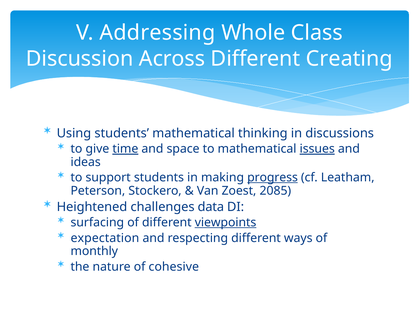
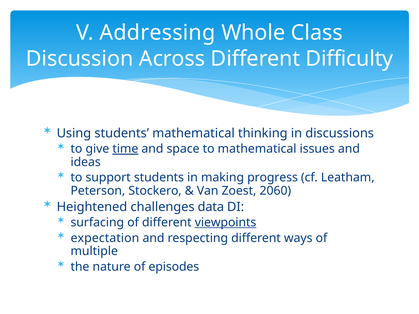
Creating: Creating -> Difficulty
issues underline: present -> none
progress underline: present -> none
2085: 2085 -> 2060
monthly: monthly -> multiple
cohesive: cohesive -> episodes
